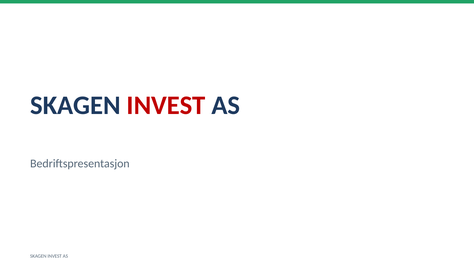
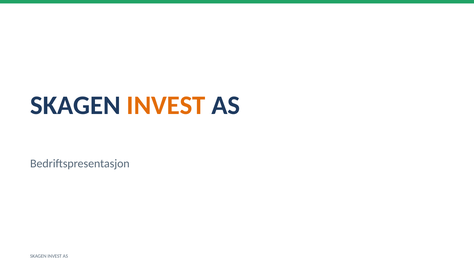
INVEST at (166, 105) colour: red -> orange
